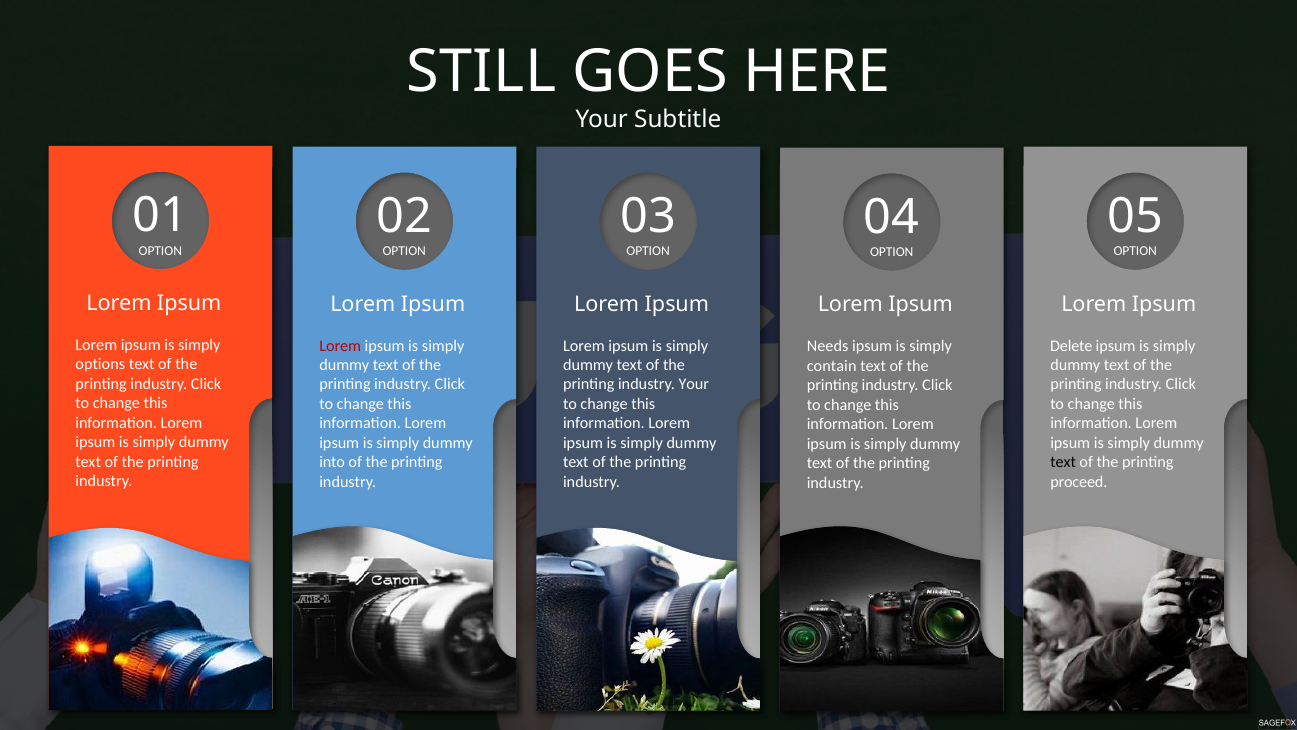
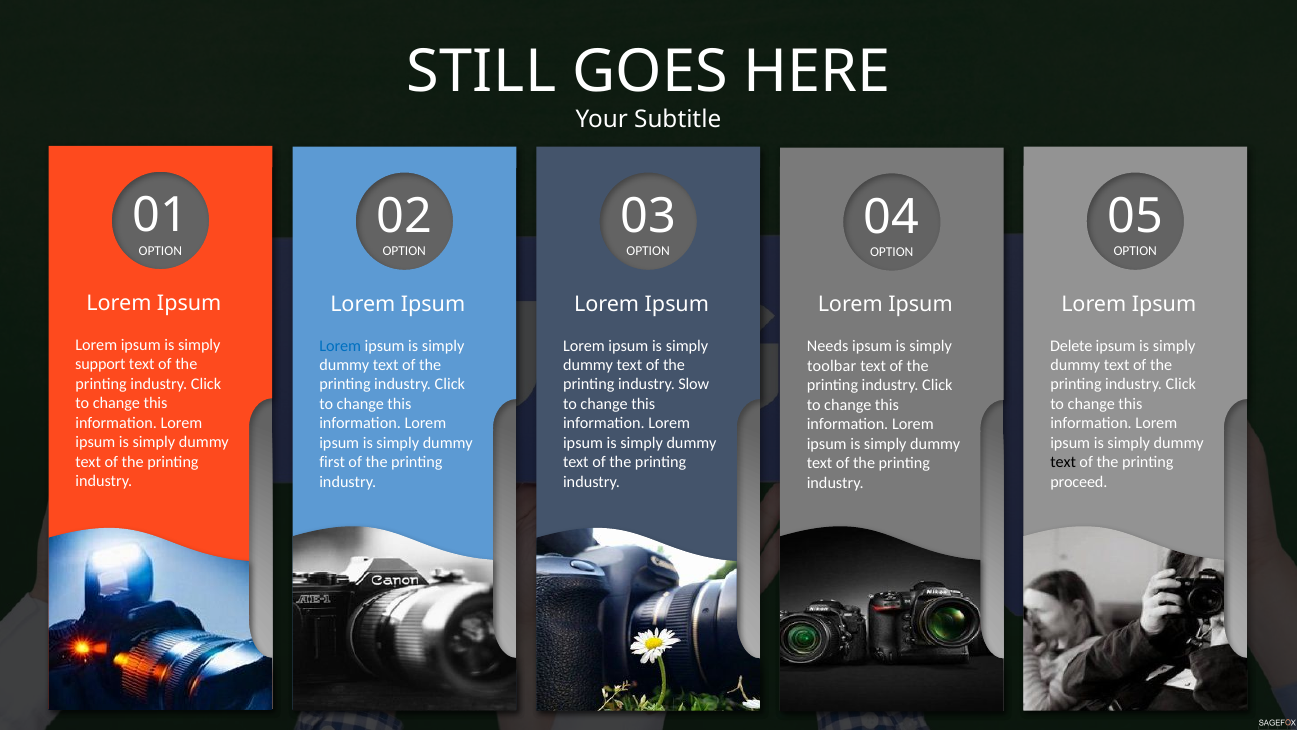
Lorem at (340, 345) colour: red -> blue
options: options -> support
contain: contain -> toolbar
industry Your: Your -> Slow
into: into -> first
